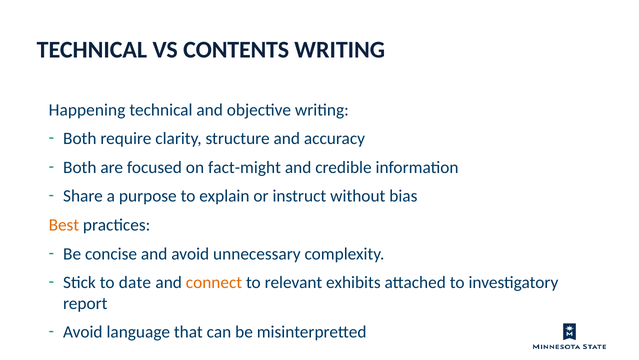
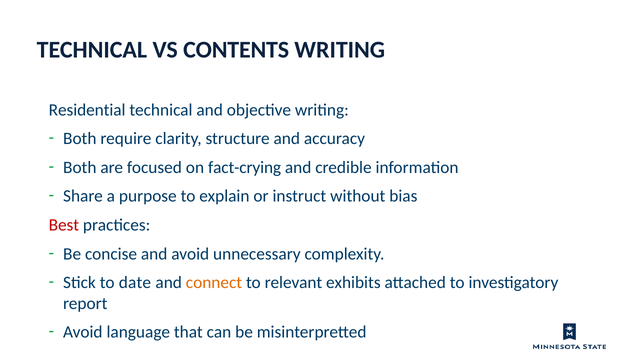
Happening: Happening -> Residential
fact-might: fact-might -> fact-crying
Best colour: orange -> red
